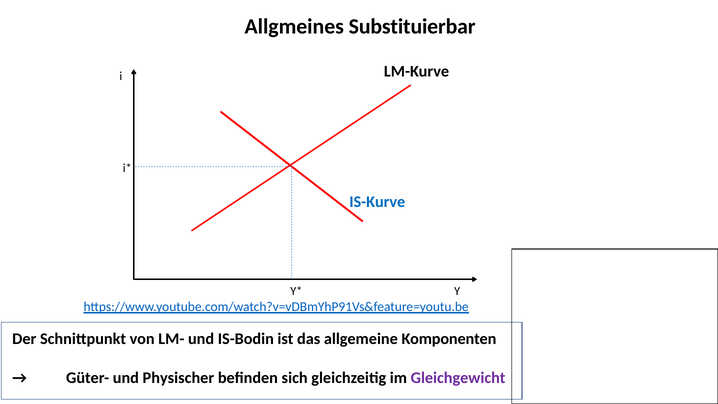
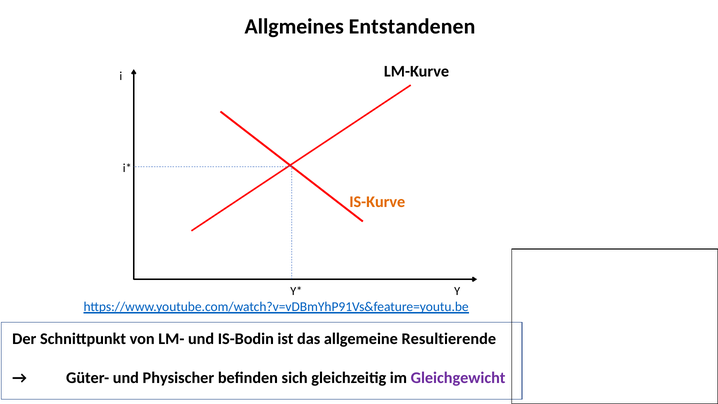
Substituierbar: Substituierbar -> Entstandenen
IS-Kurve colour: blue -> orange
Komponenten: Komponenten -> Resultierende
